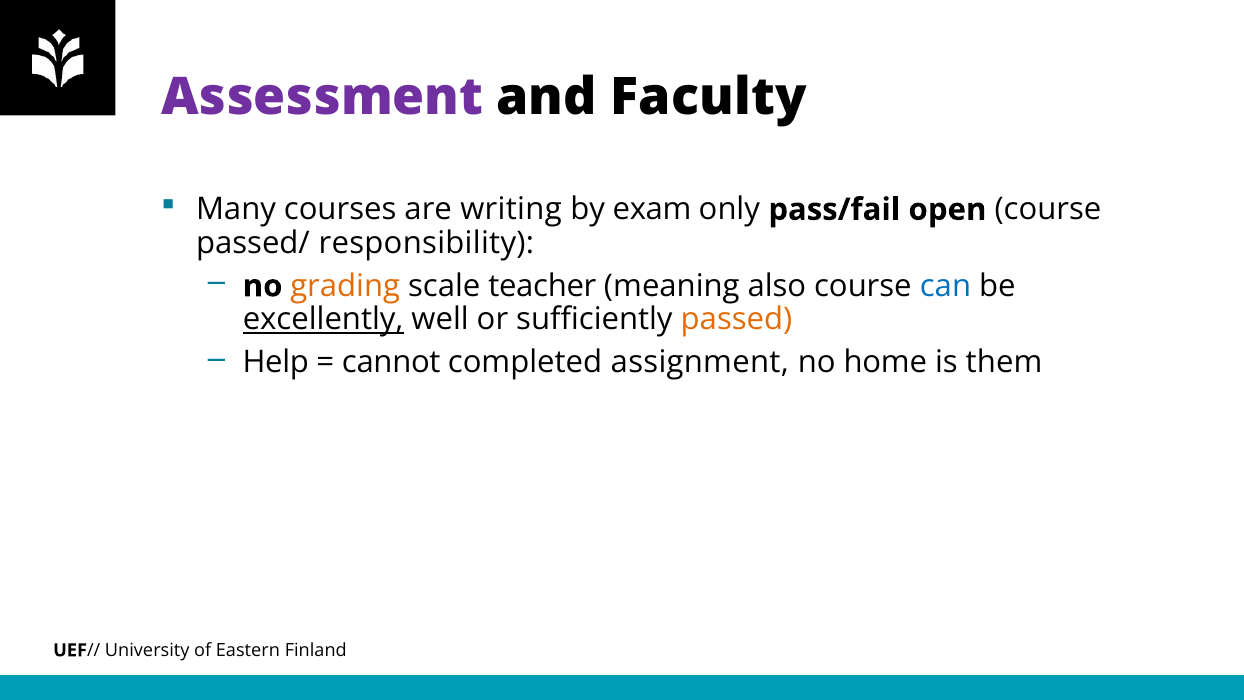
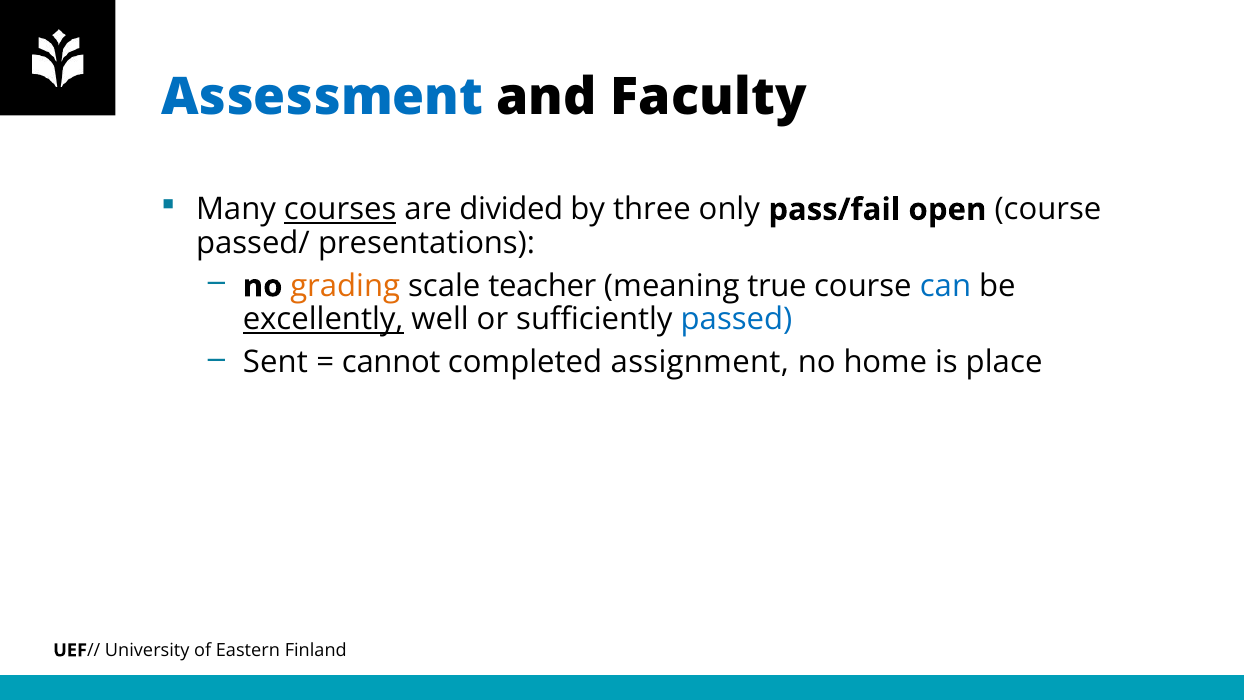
Assessment colour: purple -> blue
courses underline: none -> present
writing: writing -> divided
exam: exam -> three
responsibility: responsibility -> presentations
also: also -> true
passed colour: orange -> blue
Help: Help -> Sent
them: them -> place
